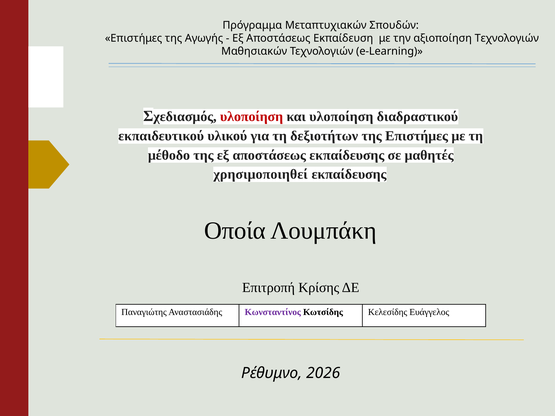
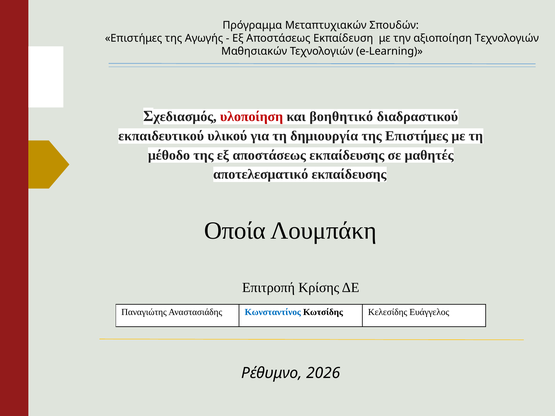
και υλοποίηση: υλοποίηση -> βοηθητικό
δεξιοτήτων: δεξιοτήτων -> δημιουργία
χρησιμοποιηθεί: χρησιμοποιηθεί -> αποτελεσματικό
Κωνσταντίνος colour: purple -> blue
